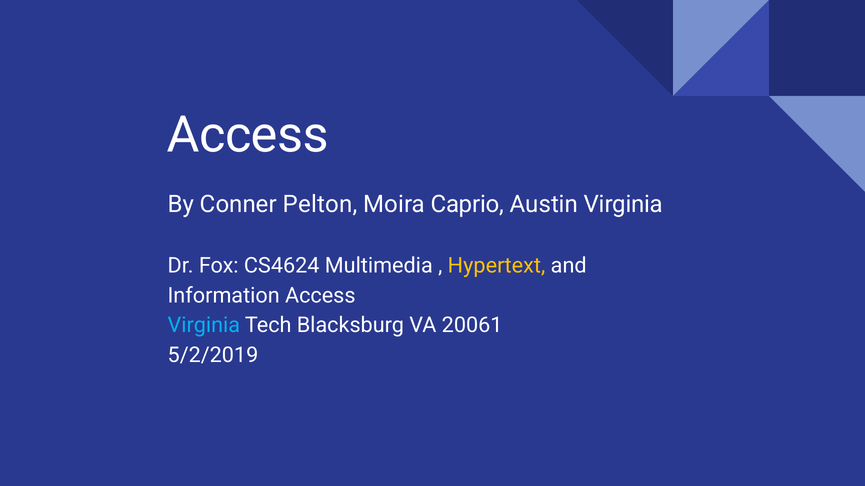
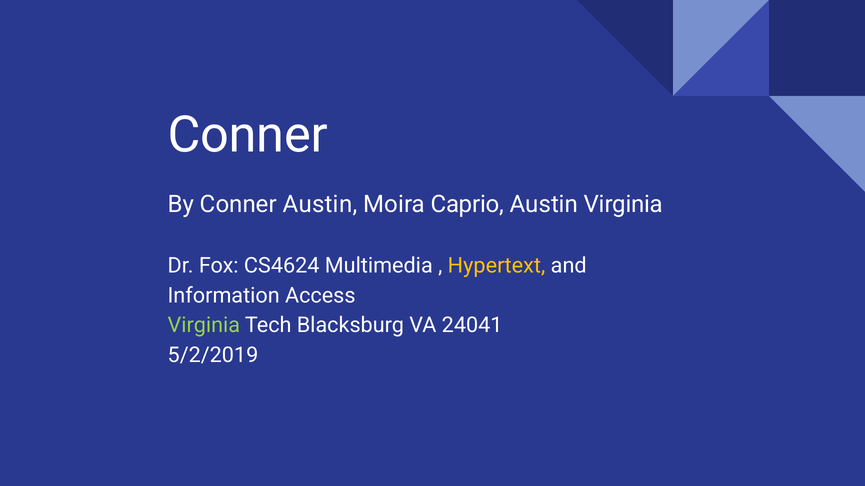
Access at (248, 135): Access -> Conner
Conner Pelton: Pelton -> Austin
Virginia at (204, 326) colour: light blue -> light green
20061: 20061 -> 24041
